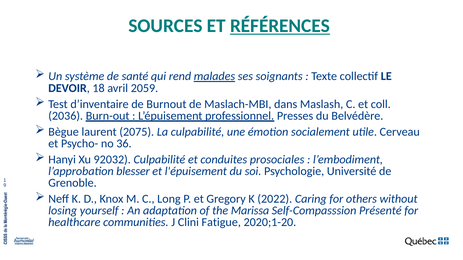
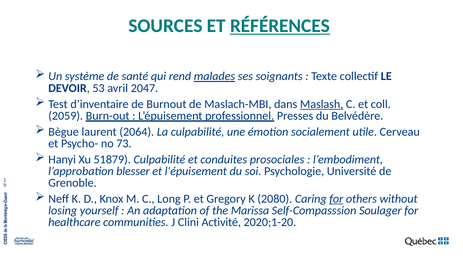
18: 18 -> 53
2059: 2059 -> 2047
Maslash underline: none -> present
2036: 2036 -> 2059
2075: 2075 -> 2064
36: 36 -> 73
92032: 92032 -> 51879
2022: 2022 -> 2080
for at (336, 199) underline: none -> present
Présenté: Présenté -> Soulager
Fatigue: Fatigue -> Activité
